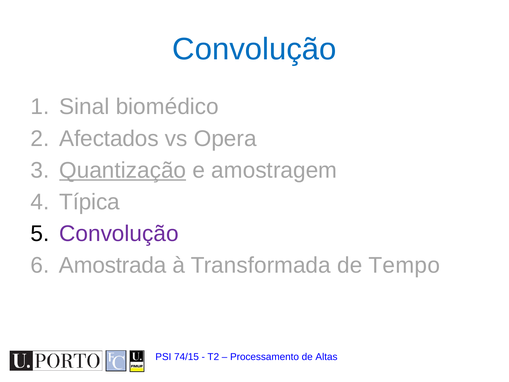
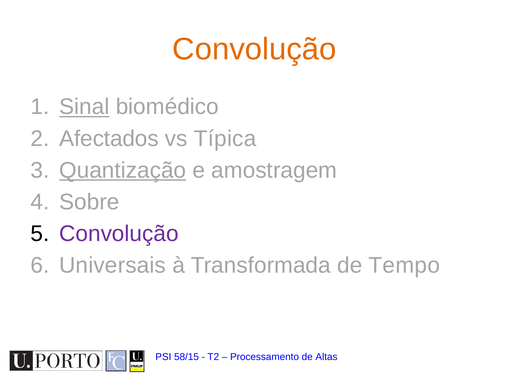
Convolução at (254, 49) colour: blue -> orange
Sinal underline: none -> present
Opera: Opera -> Típica
Típica: Típica -> Sobre
Amostrada: Amostrada -> Universais
74/15: 74/15 -> 58/15
